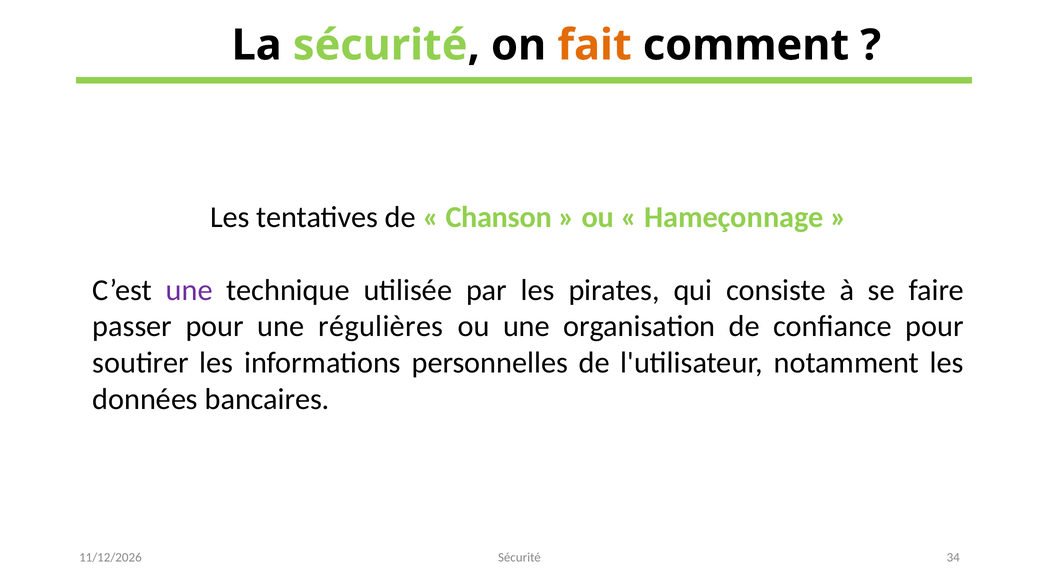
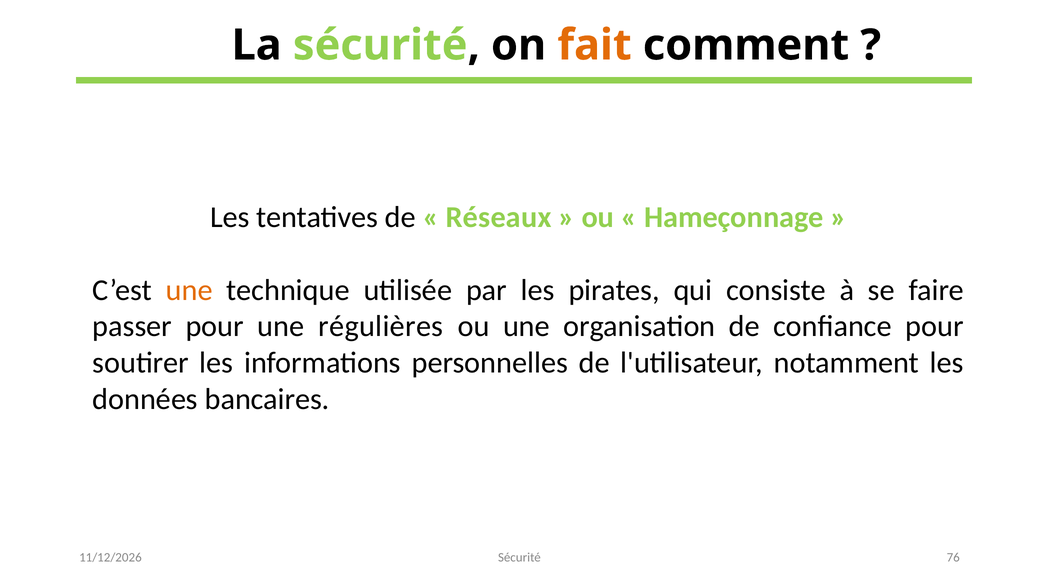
Chanson: Chanson -> Réseaux
une at (189, 290) colour: purple -> orange
34: 34 -> 76
